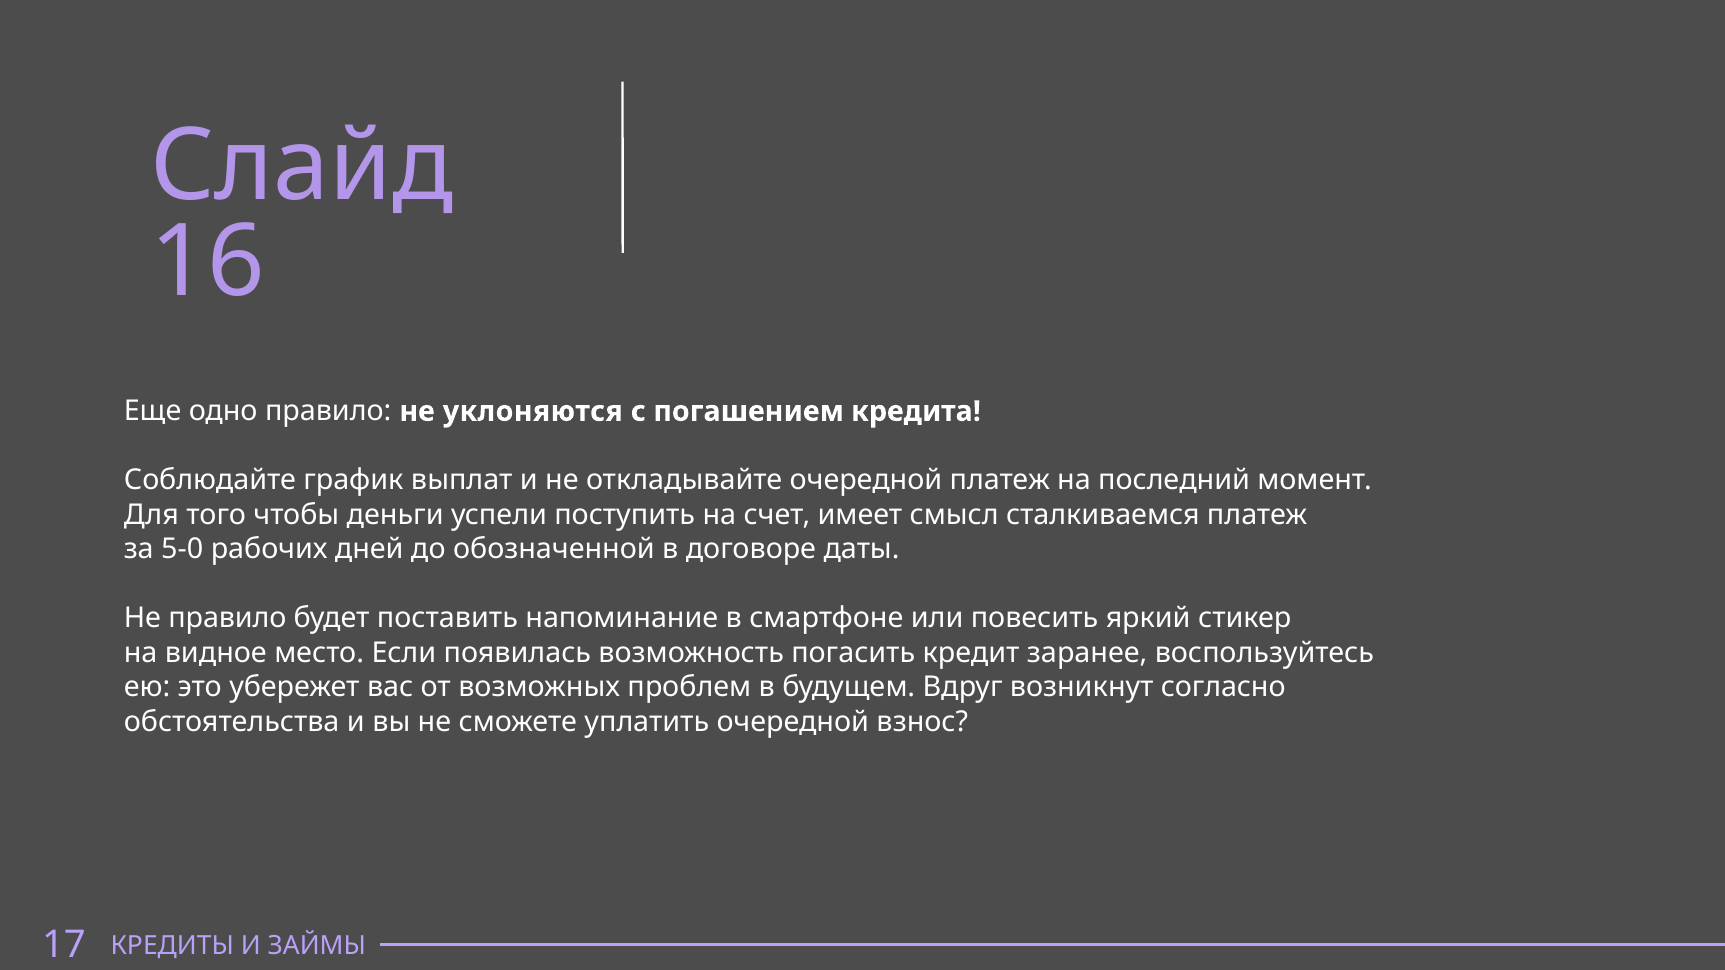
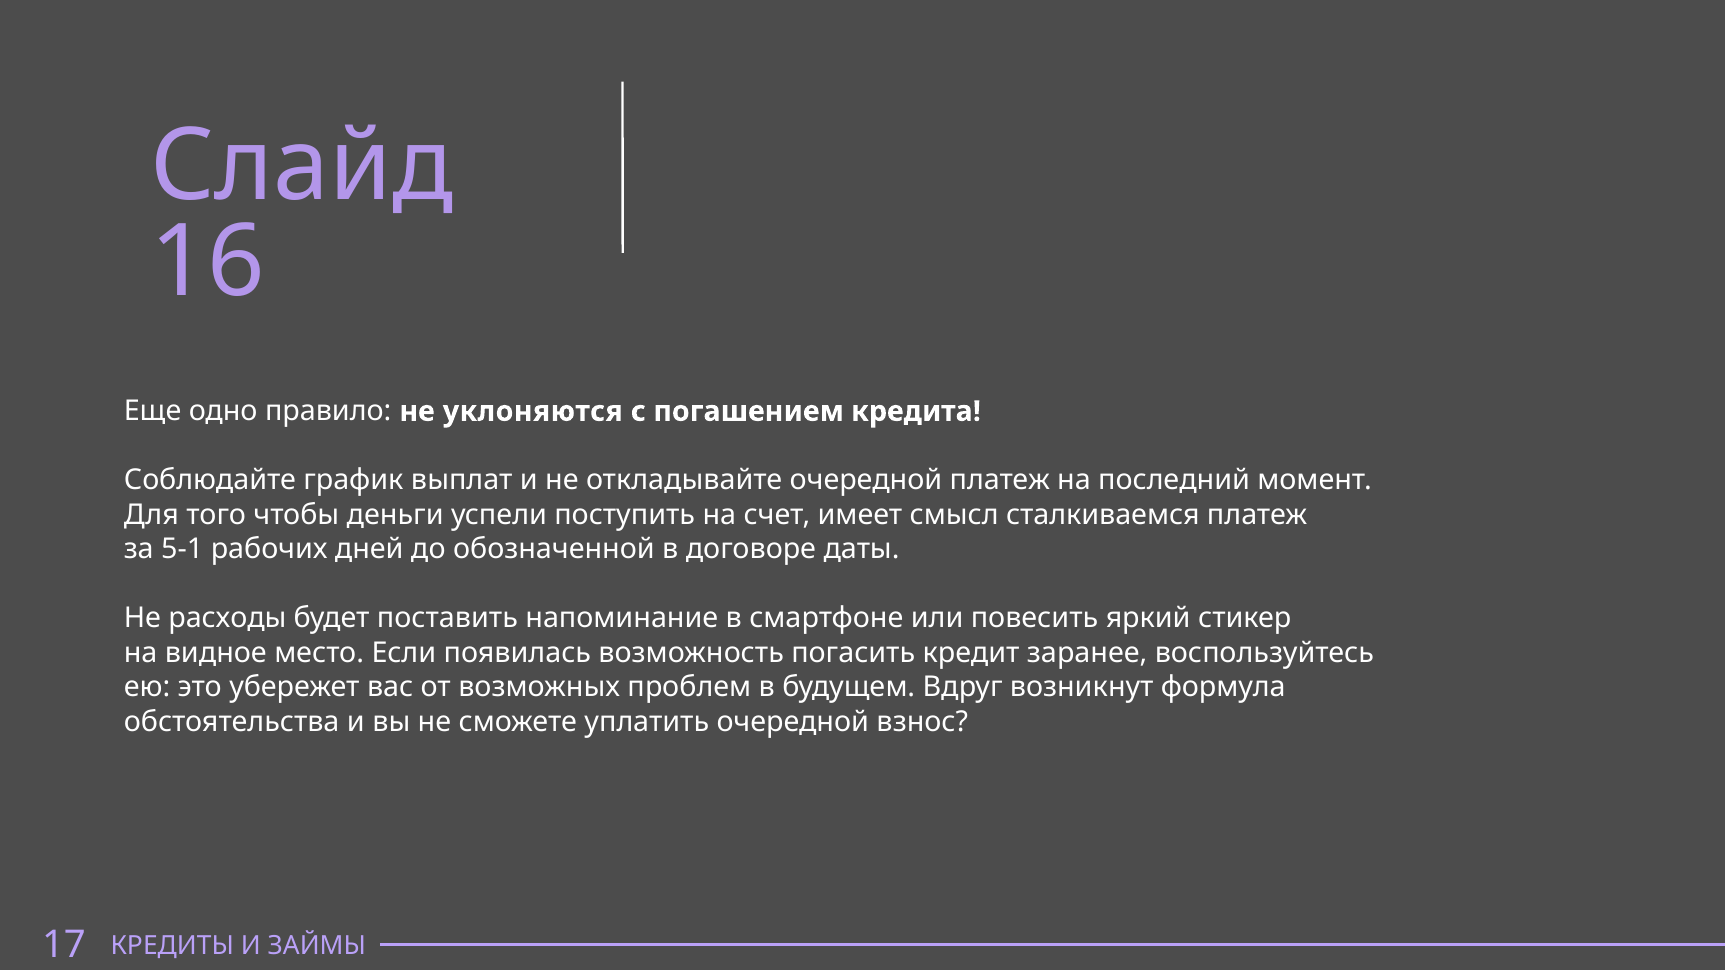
5-0: 5-0 -> 5-1
Не правило: правило -> расходы
согласно: согласно -> формула
